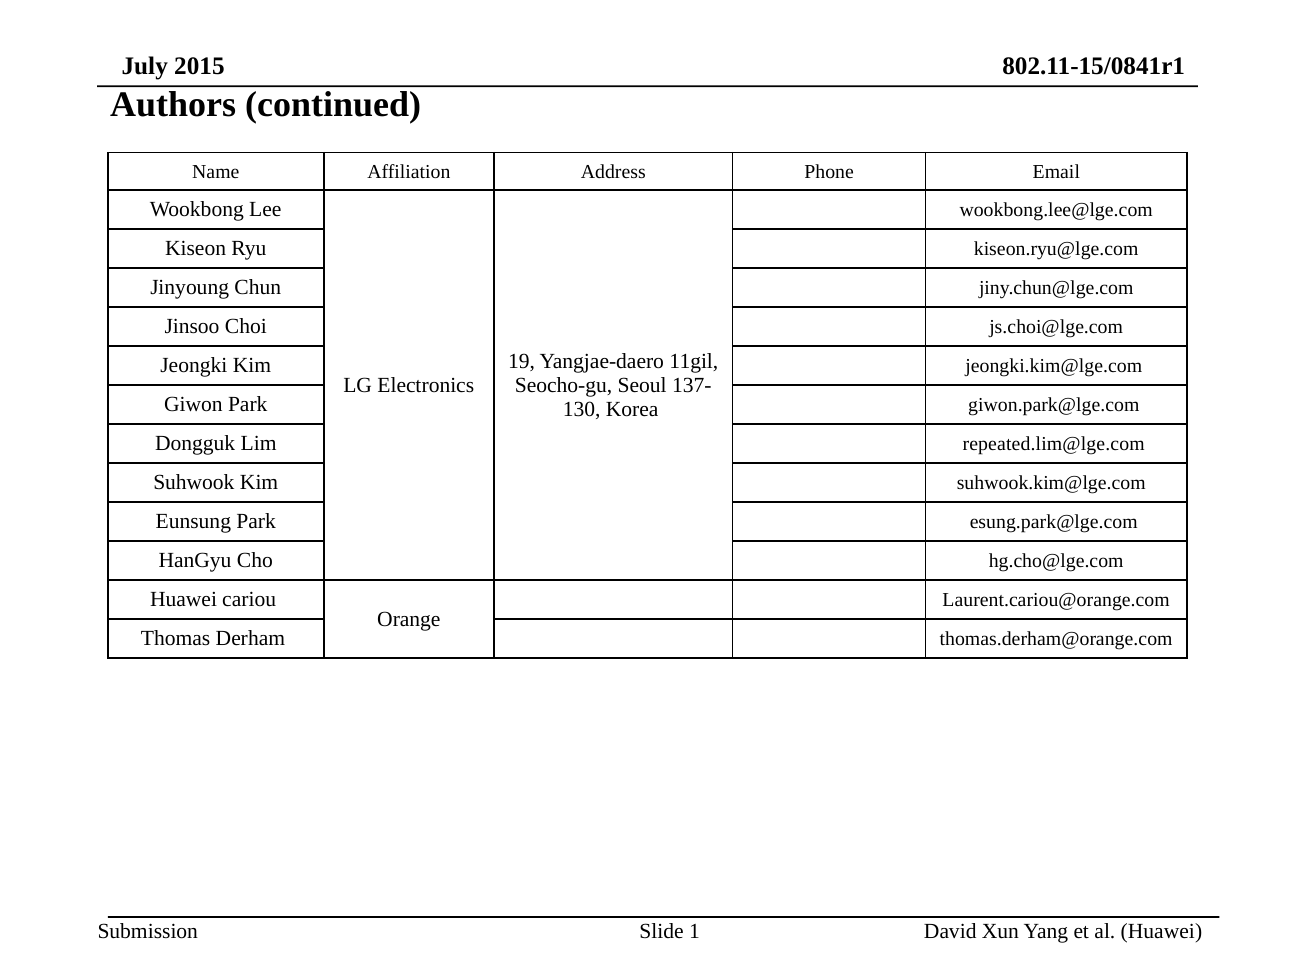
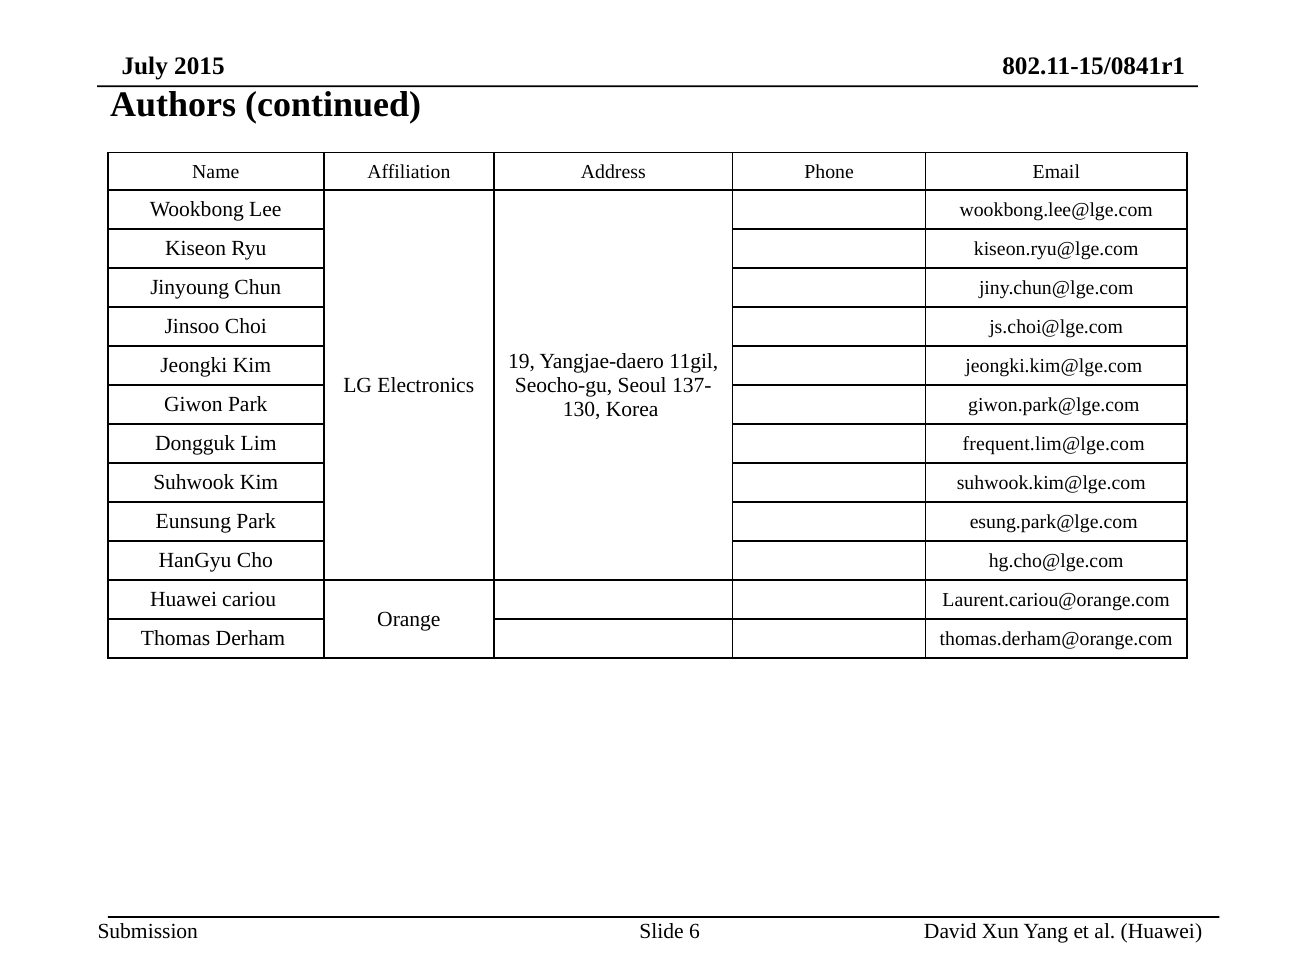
repeated.lim@lge.com: repeated.lim@lge.com -> frequent.lim@lge.com
1: 1 -> 6
